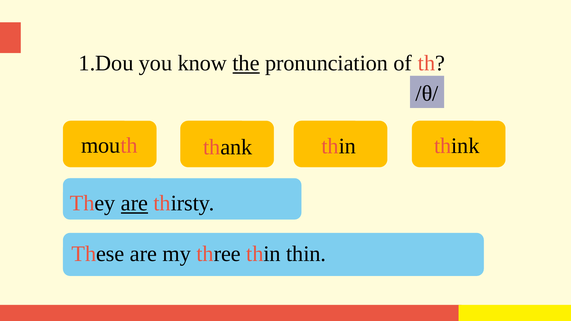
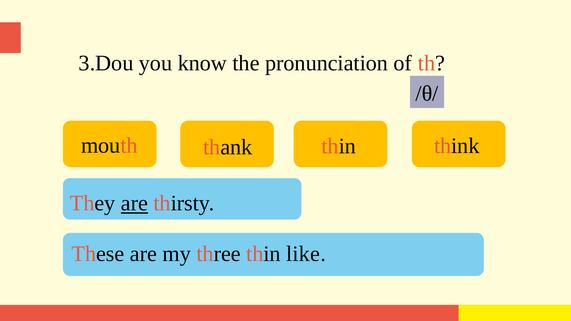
1.Dou: 1.Dou -> 3.Dou
the underline: present -> none
thin thin: thin -> like
